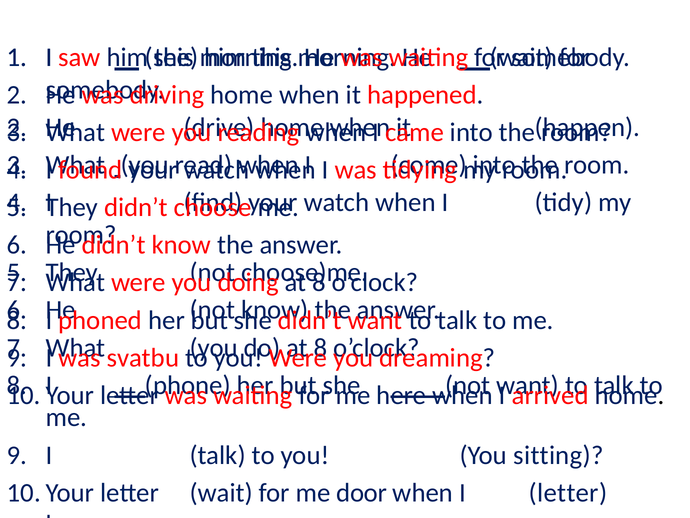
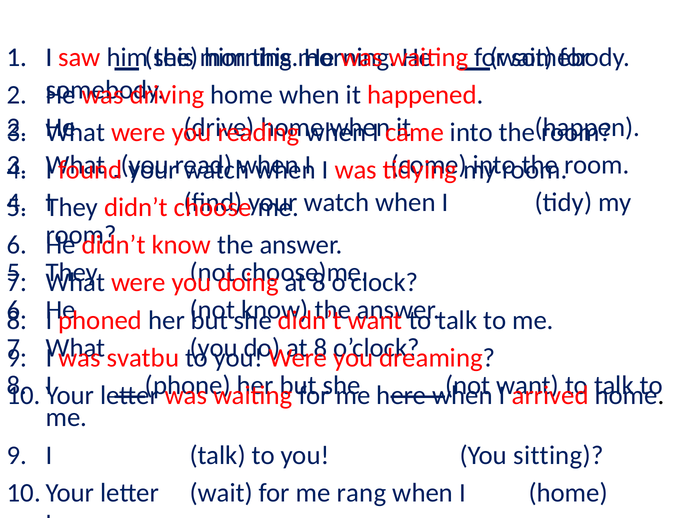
door: door -> rang
I letter: letter -> home
